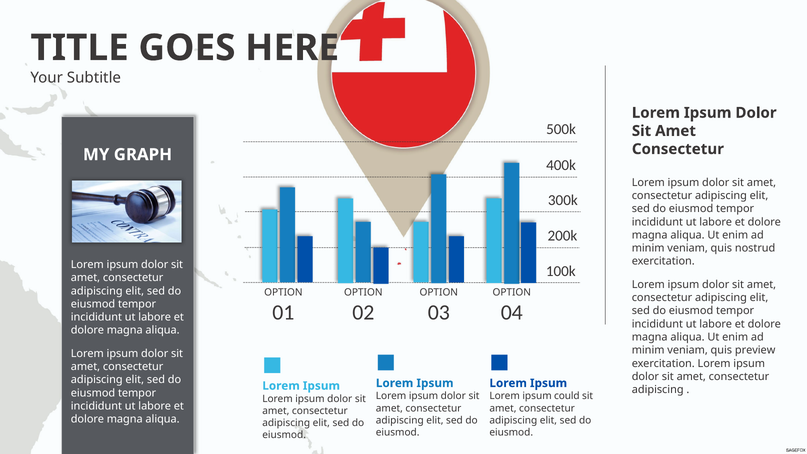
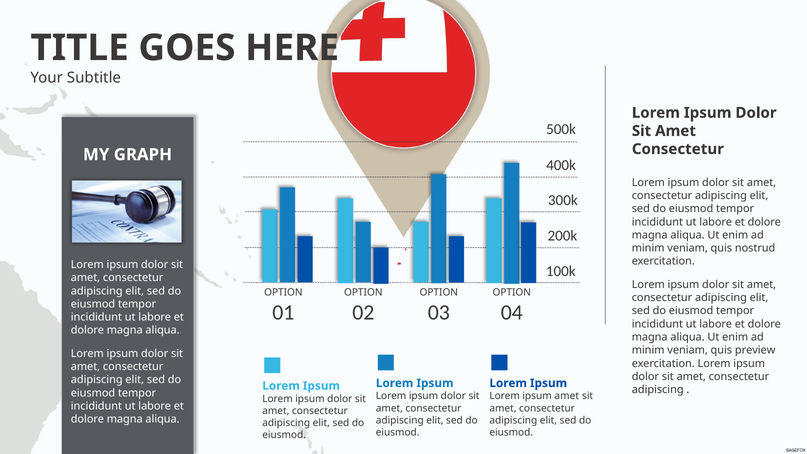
ipsum could: could -> amet
